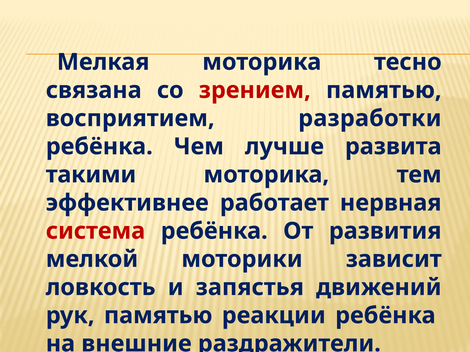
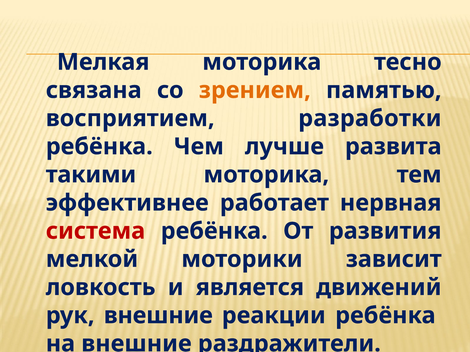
зрением colour: red -> orange
запястья: запястья -> является
рук памятью: памятью -> внешние
